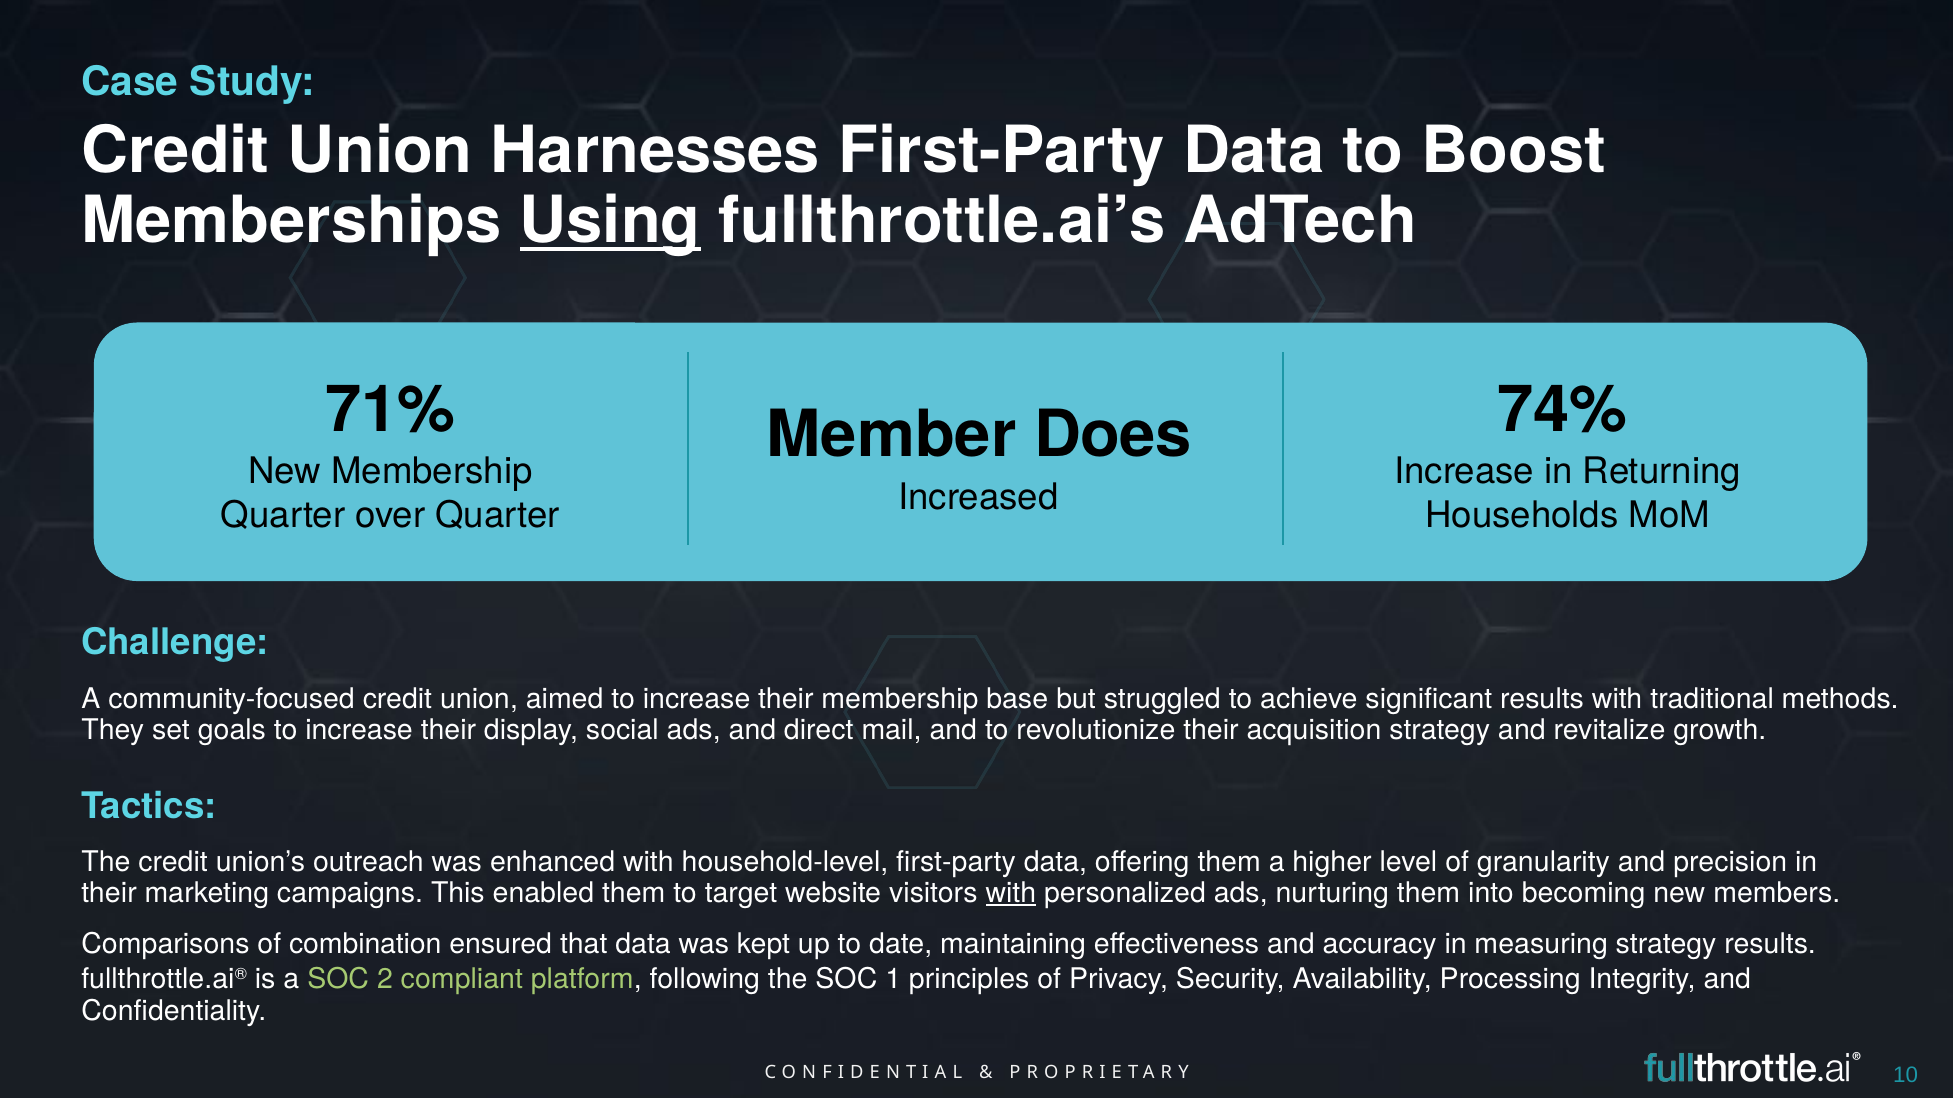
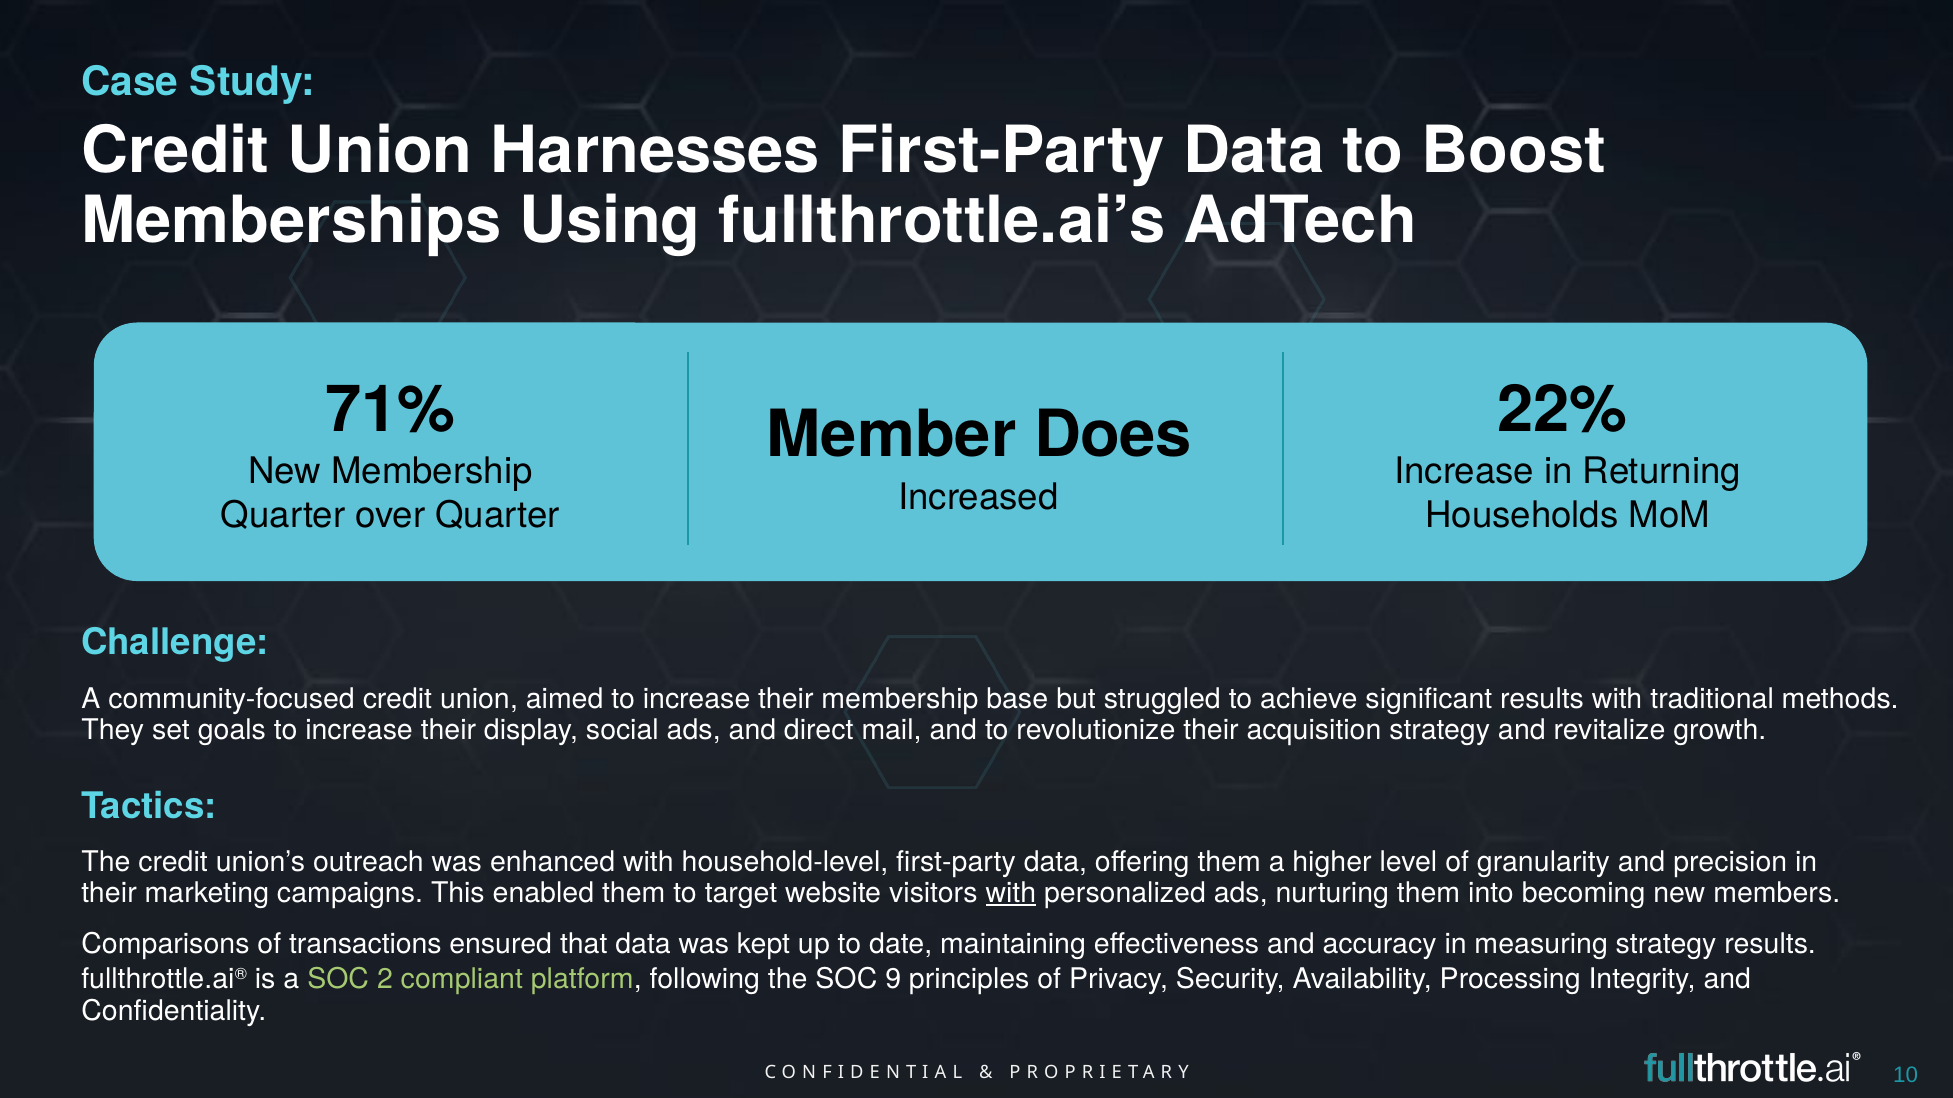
Using underline: present -> none
74%: 74% -> 22%
combination: combination -> transactions
1: 1 -> 9
